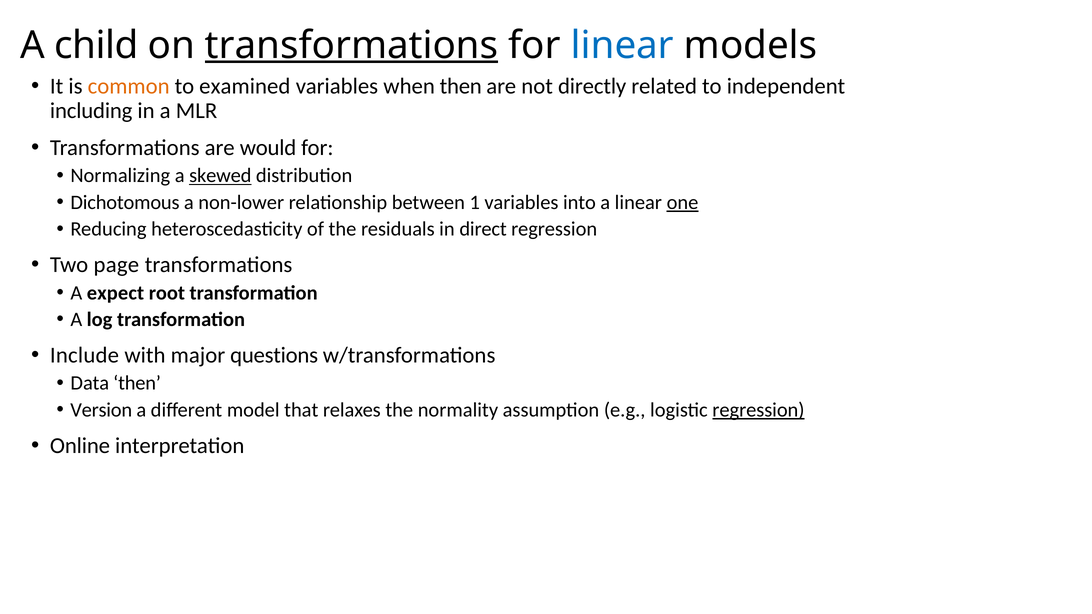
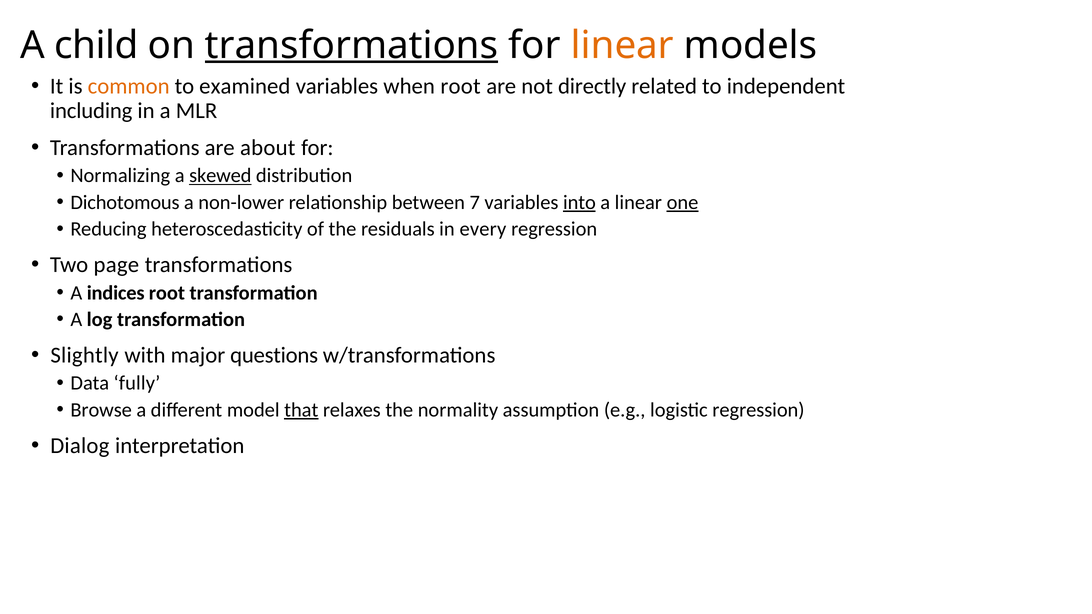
linear at (622, 45) colour: blue -> orange
when then: then -> root
would: would -> about
1: 1 -> 7
into underline: none -> present
direct: direct -> every
expect: expect -> indices
Include: Include -> Slightly
Data then: then -> fully
Version: Version -> Browse
that underline: none -> present
regression at (758, 410) underline: present -> none
Online: Online -> Dialog
